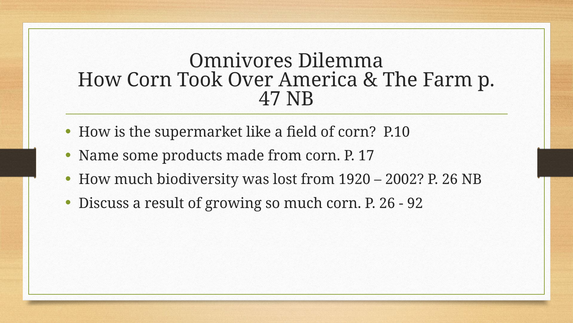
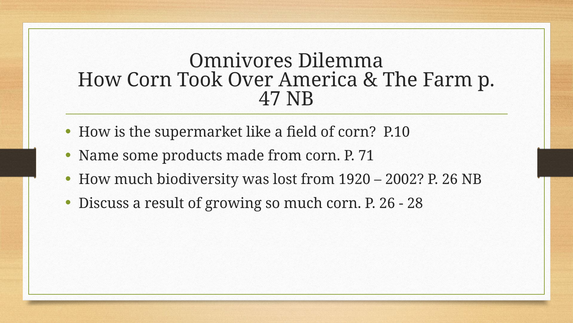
17: 17 -> 71
92: 92 -> 28
